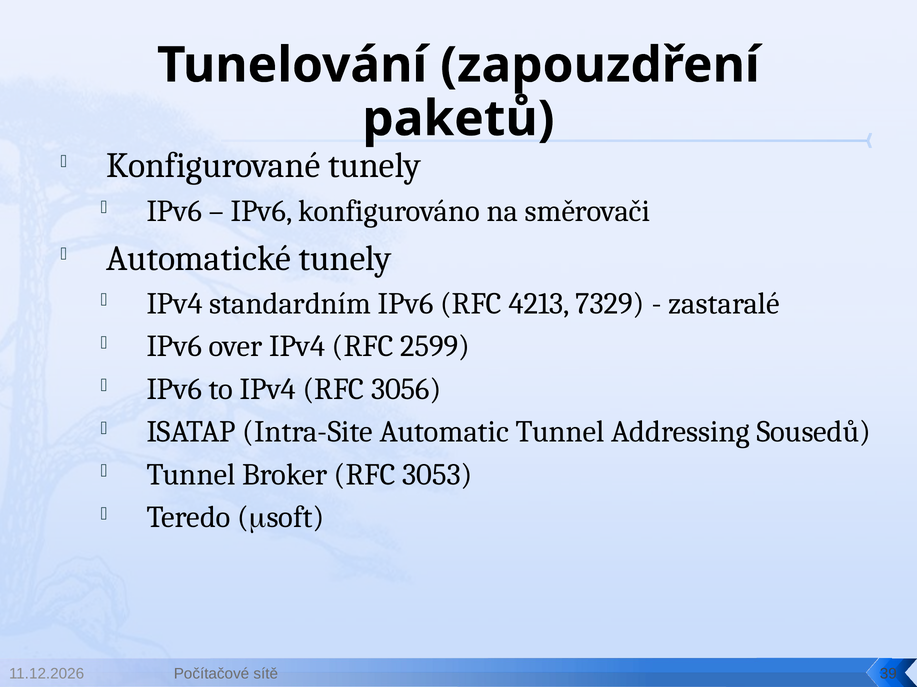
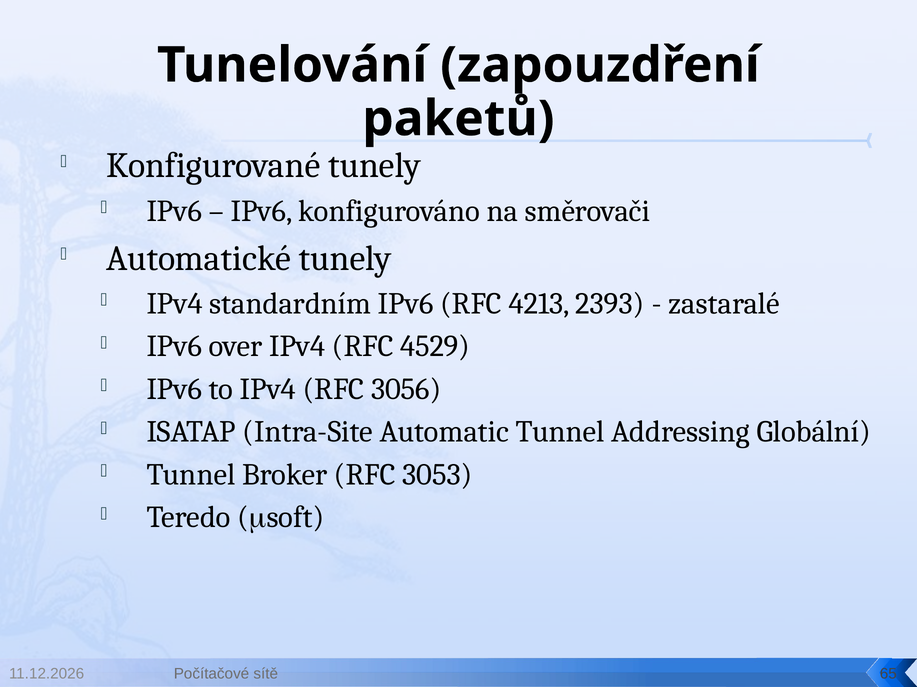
7329: 7329 -> 2393
2599: 2599 -> 4529
Sousedů: Sousedů -> Globální
39: 39 -> 65
